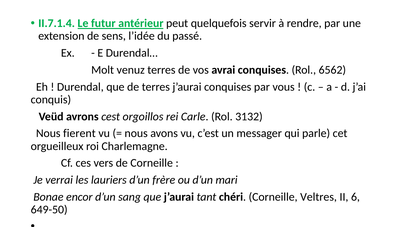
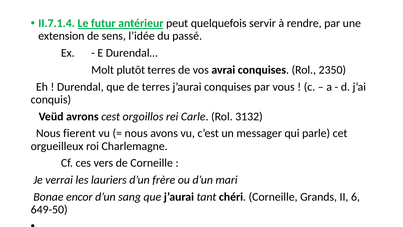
venuz: venuz -> plutôt
6562: 6562 -> 2350
Veltres: Veltres -> Grands
